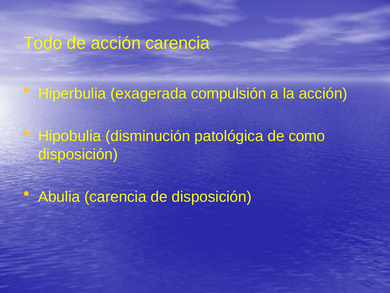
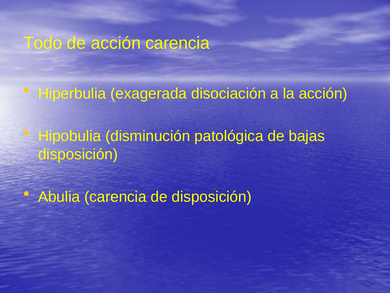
compulsión: compulsión -> disociación
como: como -> bajas
